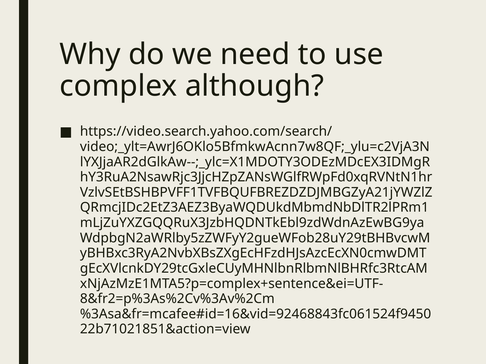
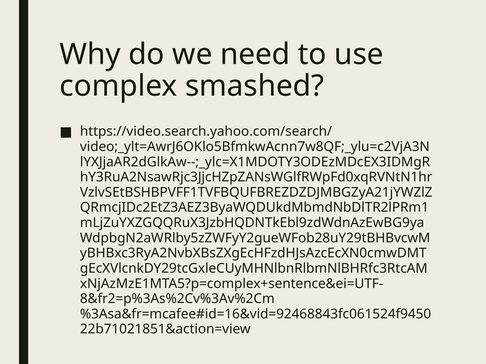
although: although -> smashed
